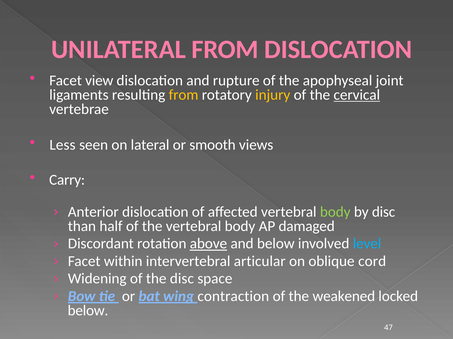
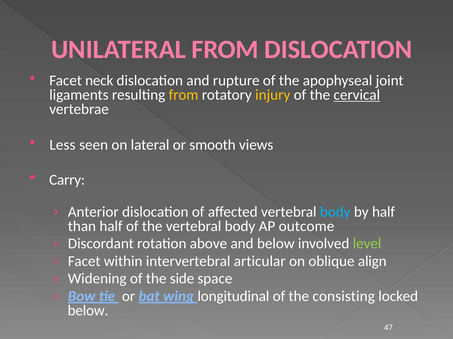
view: view -> neck
body at (335, 212) colour: light green -> light blue
by disc: disc -> half
damaged: damaged -> outcome
above underline: present -> none
level colour: light blue -> light green
cord: cord -> align
the disc: disc -> side
contraction: contraction -> longitudinal
weakened: weakened -> consisting
